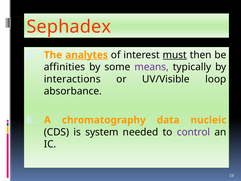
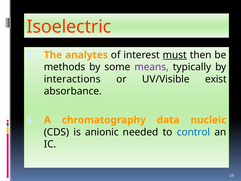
Sephadex: Sephadex -> Isoelectric
analytes underline: present -> none
affinities: affinities -> methods
loop: loop -> exist
system: system -> anionic
control colour: purple -> blue
